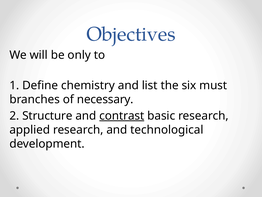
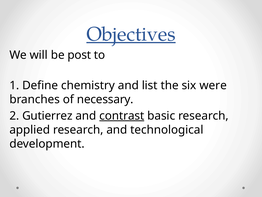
Objectives underline: none -> present
only: only -> post
must: must -> were
Structure: Structure -> Gutierrez
